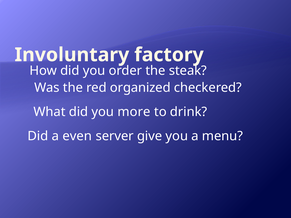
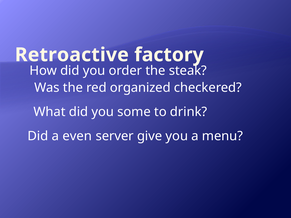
Involuntary: Involuntary -> Retroactive
more: more -> some
